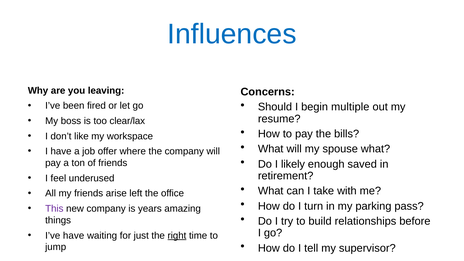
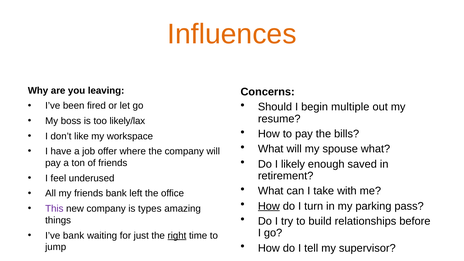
Influences colour: blue -> orange
clear/lax: clear/lax -> likely/lax
friends arise: arise -> bank
How at (269, 206) underline: none -> present
years: years -> types
I’ve have: have -> bank
